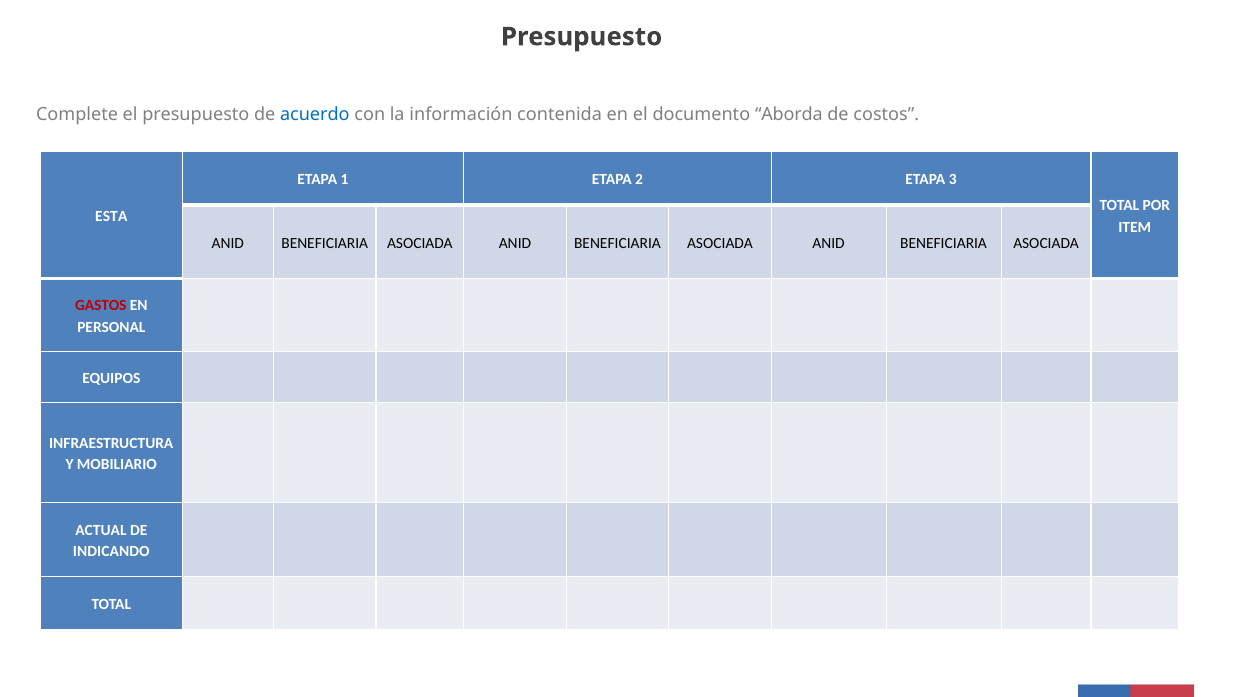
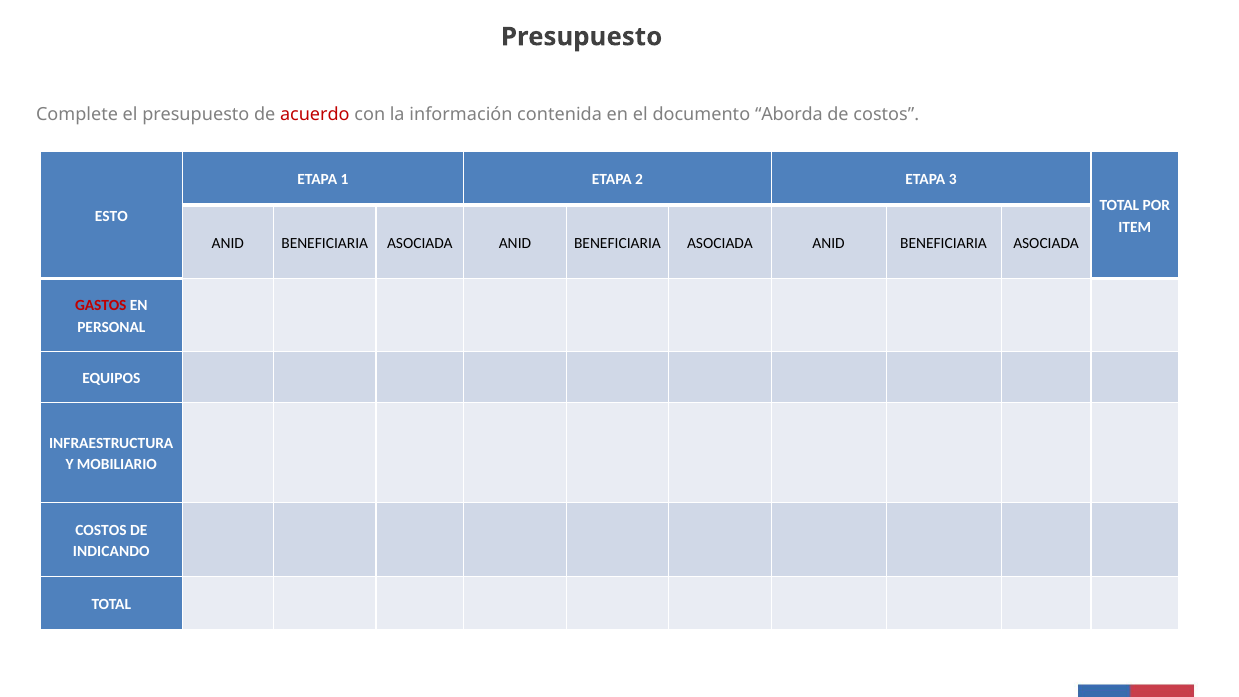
acuerdo colour: blue -> red
ESTA: ESTA -> ESTO
ACTUAL at (101, 530): ACTUAL -> COSTOS
